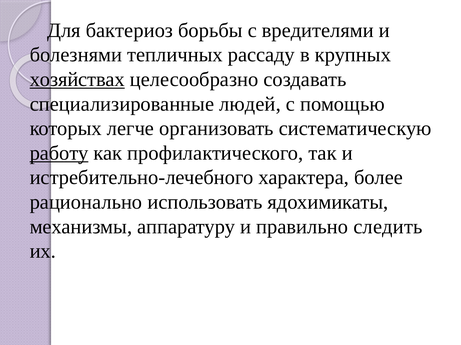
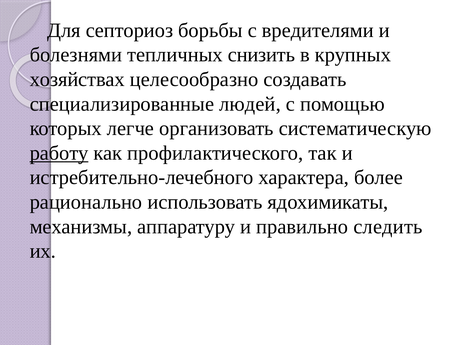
бактериоз: бактериоз -> септориоз
рассаду: рассаду -> снизить
хозяйствах underline: present -> none
